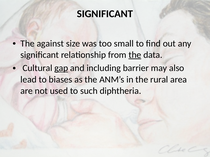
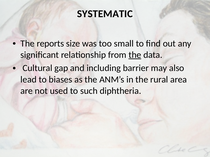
SIGNIFICANT at (105, 14): SIGNIFICANT -> SYSTEMATIC
against: against -> reports
gap underline: present -> none
